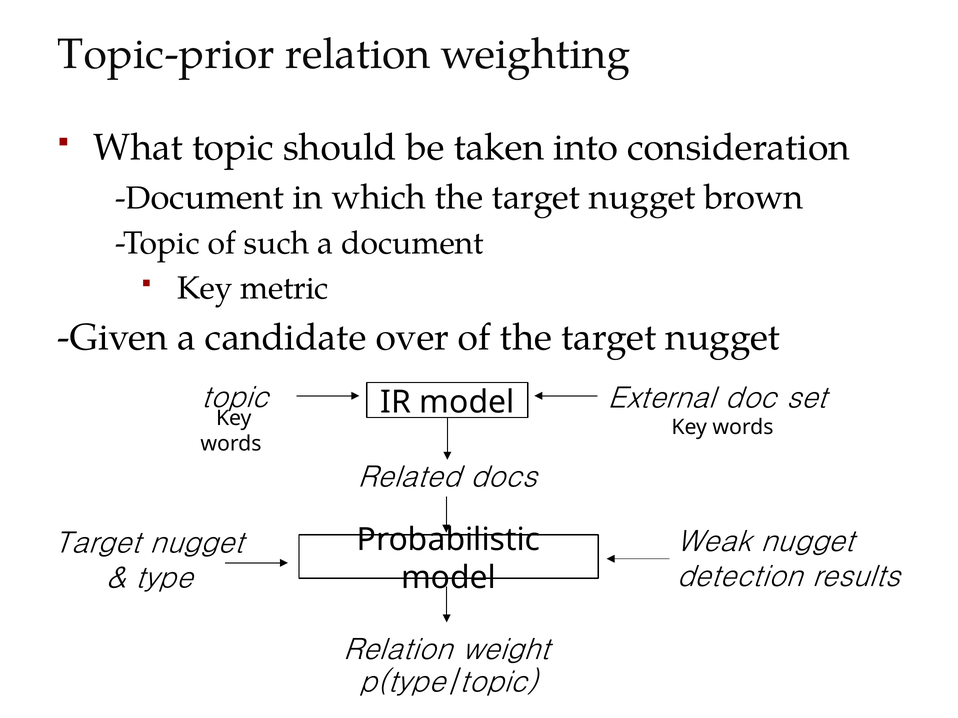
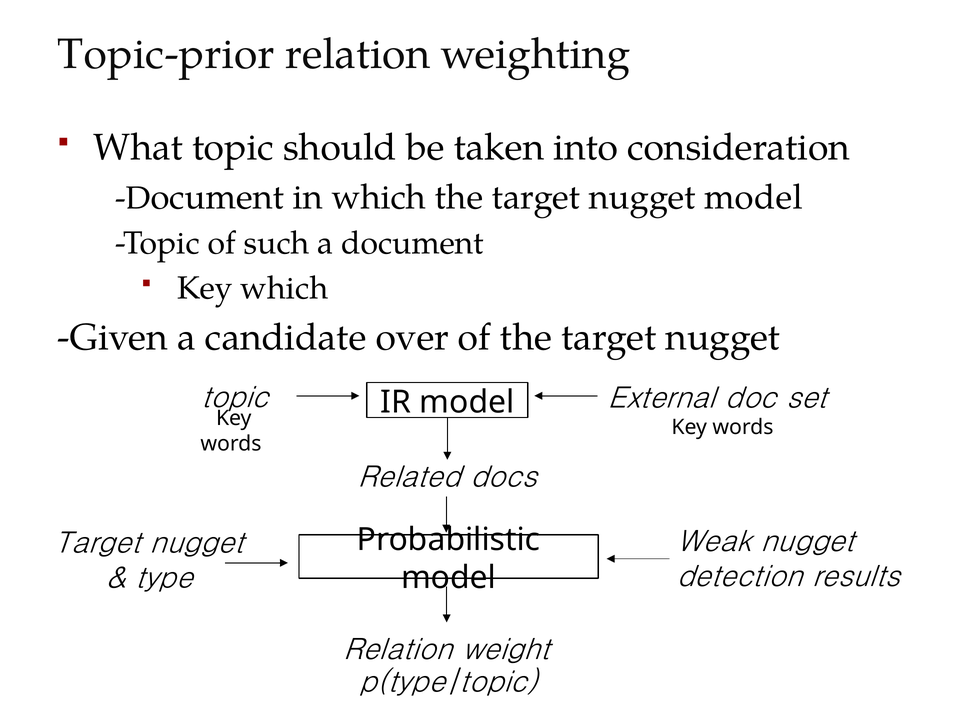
nugget brown: brown -> model
Key metric: metric -> which
